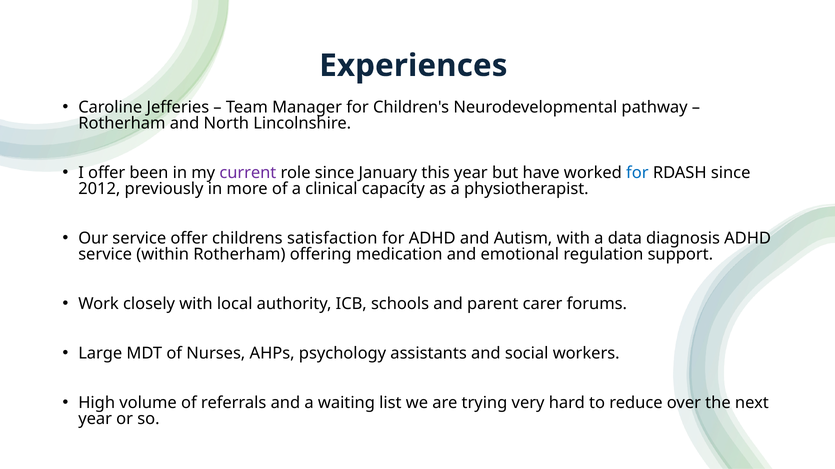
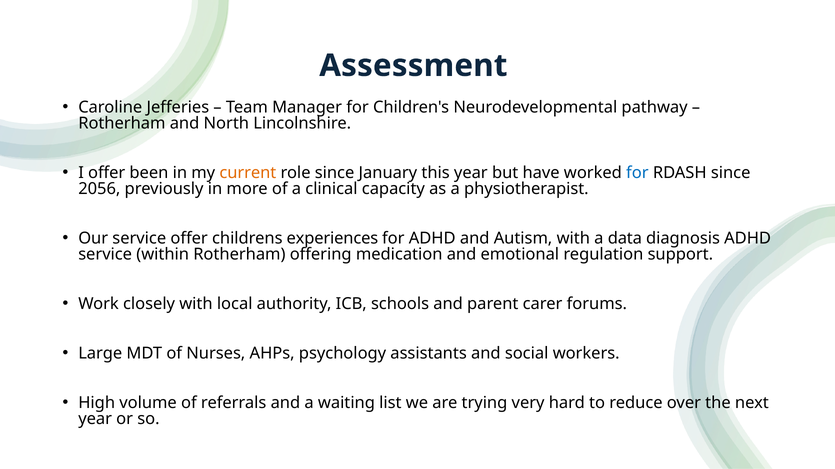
Experiences: Experiences -> Assessment
current colour: purple -> orange
2012: 2012 -> 2056
satisfaction: satisfaction -> experiences
